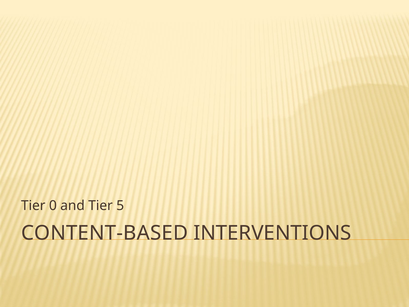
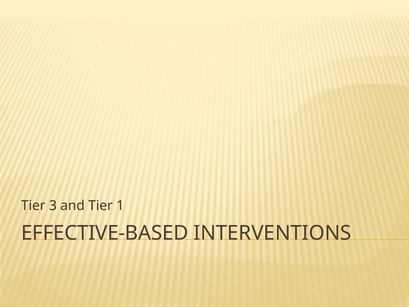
0: 0 -> 3
5: 5 -> 1
CONTENT-BASED: CONTENT-BASED -> EFFECTIVE-BASED
